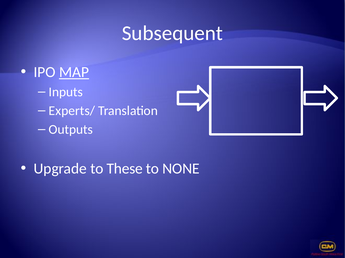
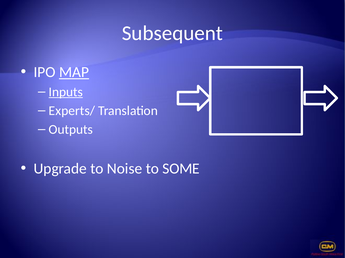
Inputs underline: none -> present
These: These -> Noise
NONE: NONE -> SOME
